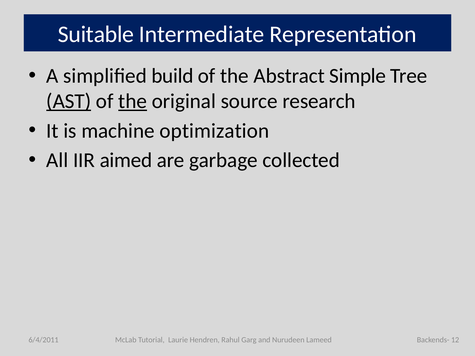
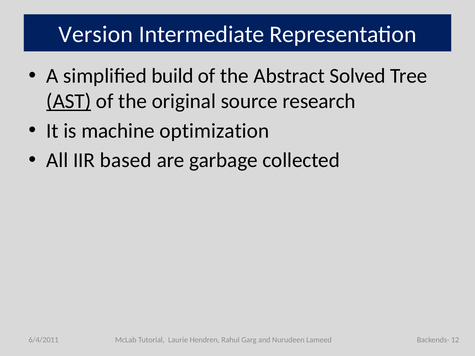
Suitable: Suitable -> Version
Simple: Simple -> Solved
the at (133, 101) underline: present -> none
aimed: aimed -> based
